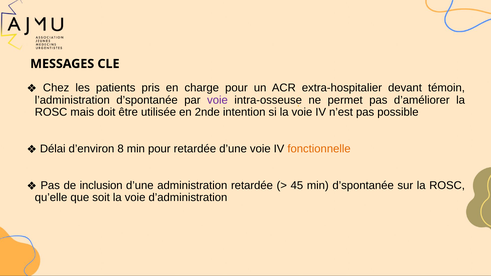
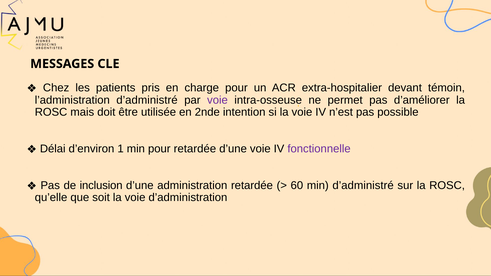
l’administration d’spontanée: d’spontanée -> d’administré
8: 8 -> 1
fonctionnelle colour: orange -> purple
45: 45 -> 60
min d’spontanée: d’spontanée -> d’administré
